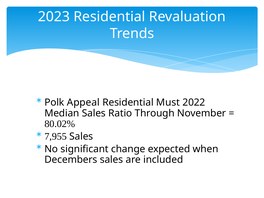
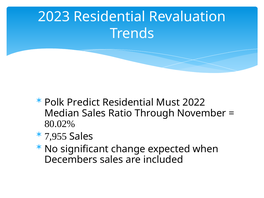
Appeal: Appeal -> Predict
